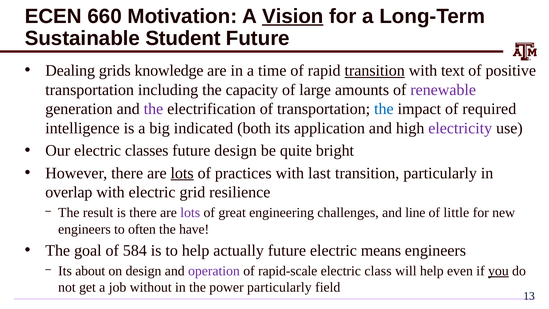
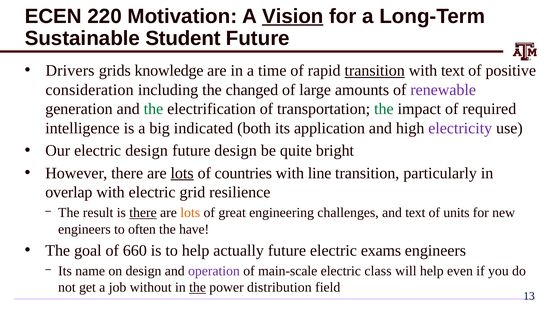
660: 660 -> 220
Dealing: Dealing -> Drivers
transportation at (90, 90): transportation -> consideration
capacity: capacity -> changed
the at (153, 109) colour: purple -> green
the at (384, 109) colour: blue -> green
electric classes: classes -> design
practices: practices -> countries
last: last -> line
there at (143, 213) underline: none -> present
lots at (190, 213) colour: purple -> orange
and line: line -> text
little: little -> units
584: 584 -> 660
means: means -> exams
about: about -> name
rapid-scale: rapid-scale -> main-scale
you underline: present -> none
the at (198, 287) underline: none -> present
power particularly: particularly -> distribution
